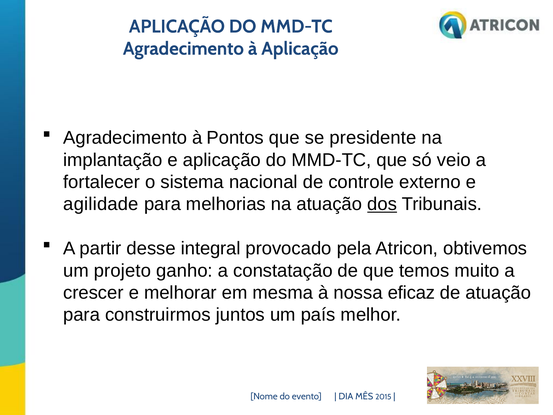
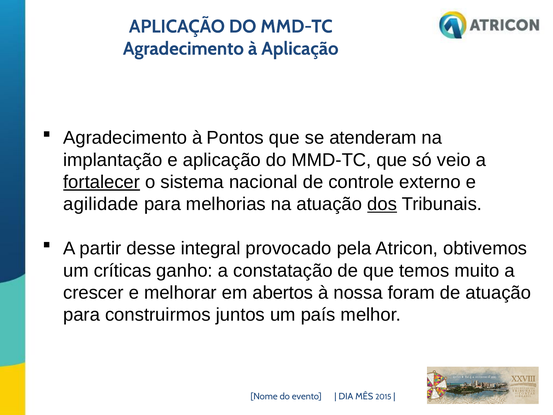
presidente: presidente -> atenderam
fortalecer underline: none -> present
projeto: projeto -> críticas
mesma: mesma -> abertos
eficaz: eficaz -> foram
